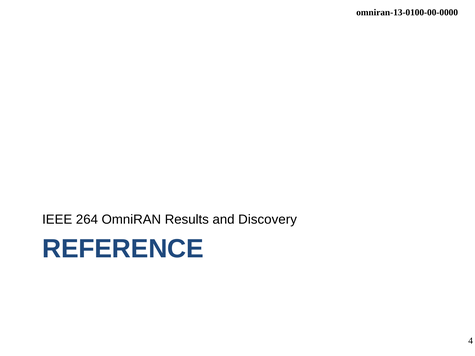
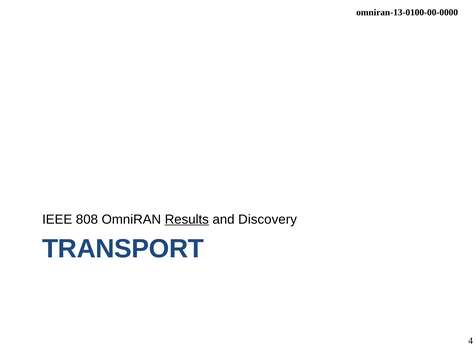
264: 264 -> 808
Results underline: none -> present
REFERENCE: REFERENCE -> TRANSPORT
